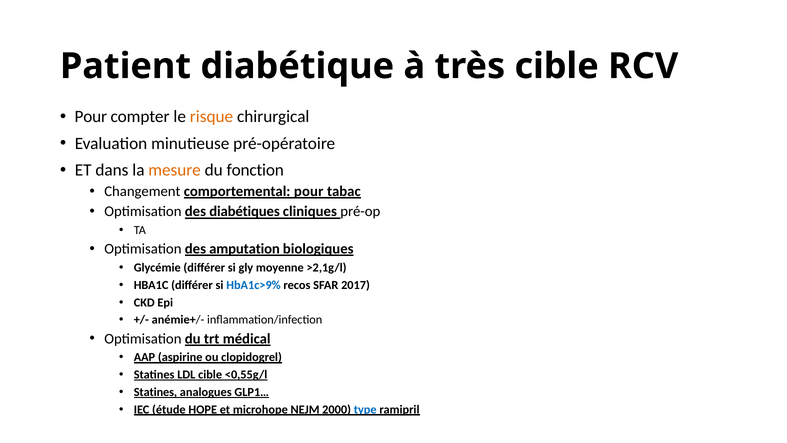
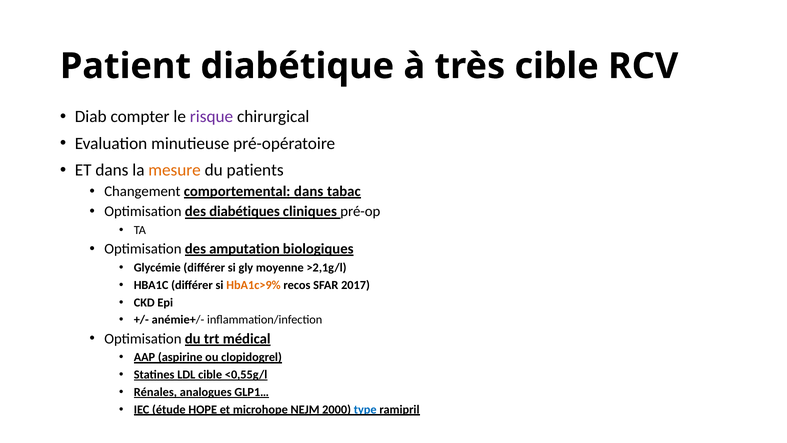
Pour at (91, 116): Pour -> Diab
risque colour: orange -> purple
fonction: fonction -> patients
comportemental pour: pour -> dans
HbA1c>9% colour: blue -> orange
Statines at (155, 392): Statines -> Rénales
